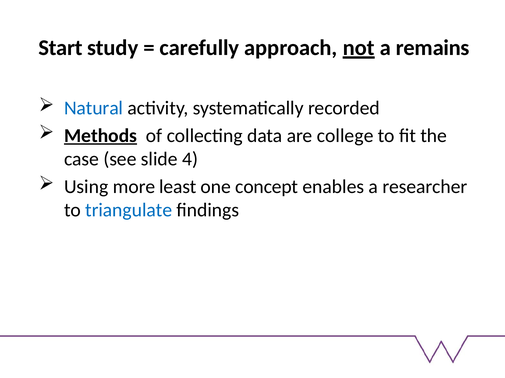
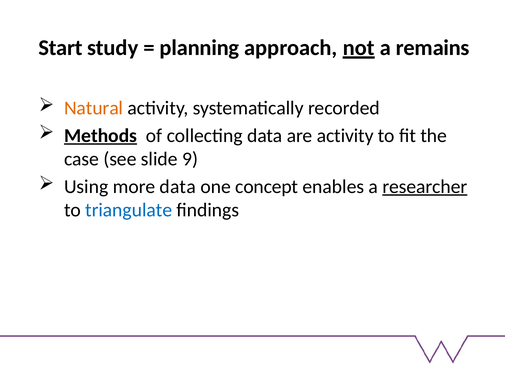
carefully: carefully -> planning
Natural colour: blue -> orange
are college: college -> activity
4: 4 -> 9
more least: least -> data
researcher underline: none -> present
